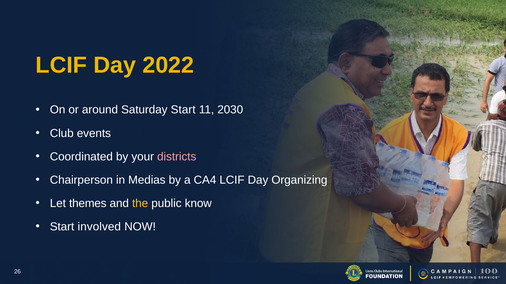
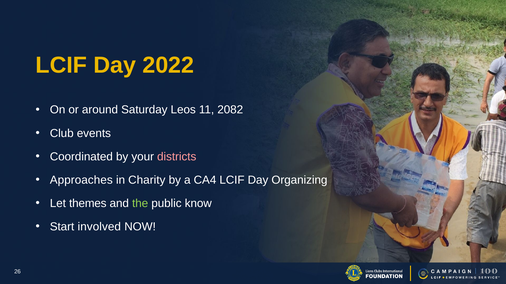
Saturday Start: Start -> Leos
2030: 2030 -> 2082
Chairperson: Chairperson -> Approaches
Medias: Medias -> Charity
the colour: yellow -> light green
